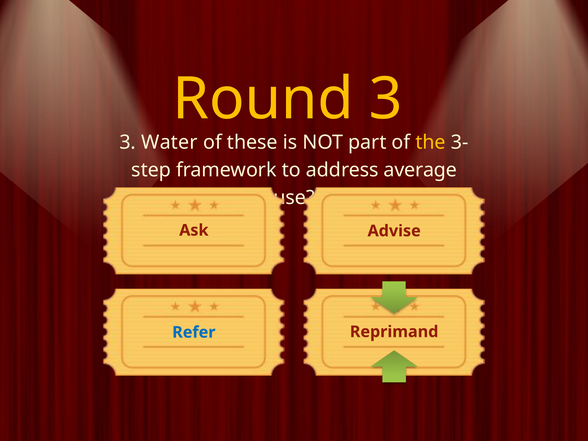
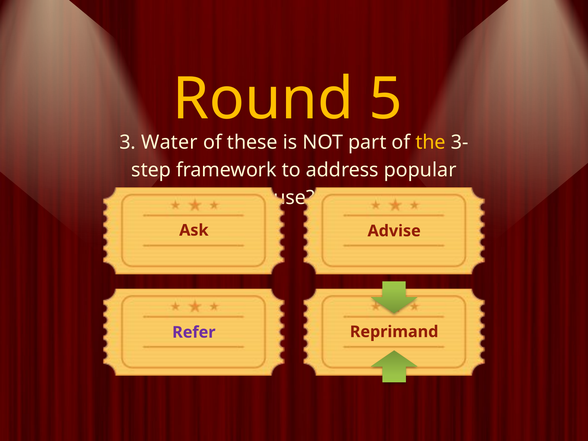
Round 3: 3 -> 5
average: average -> popular
Refer colour: blue -> purple
